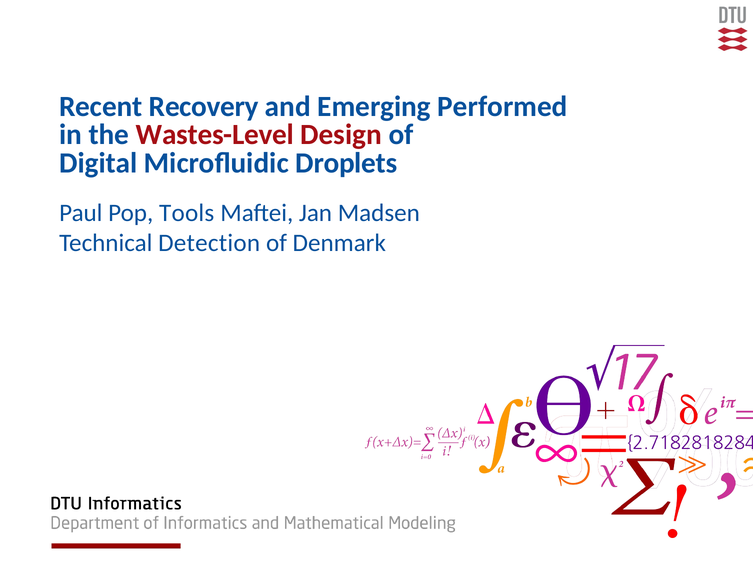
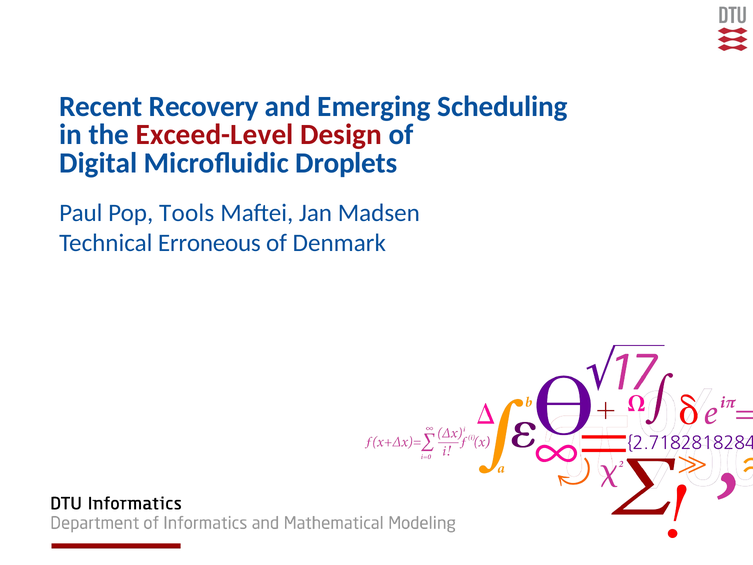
Performed: Performed -> Scheduling
Wastes-Level: Wastes-Level -> Exceed-Level
Detection: Detection -> Erroneous
